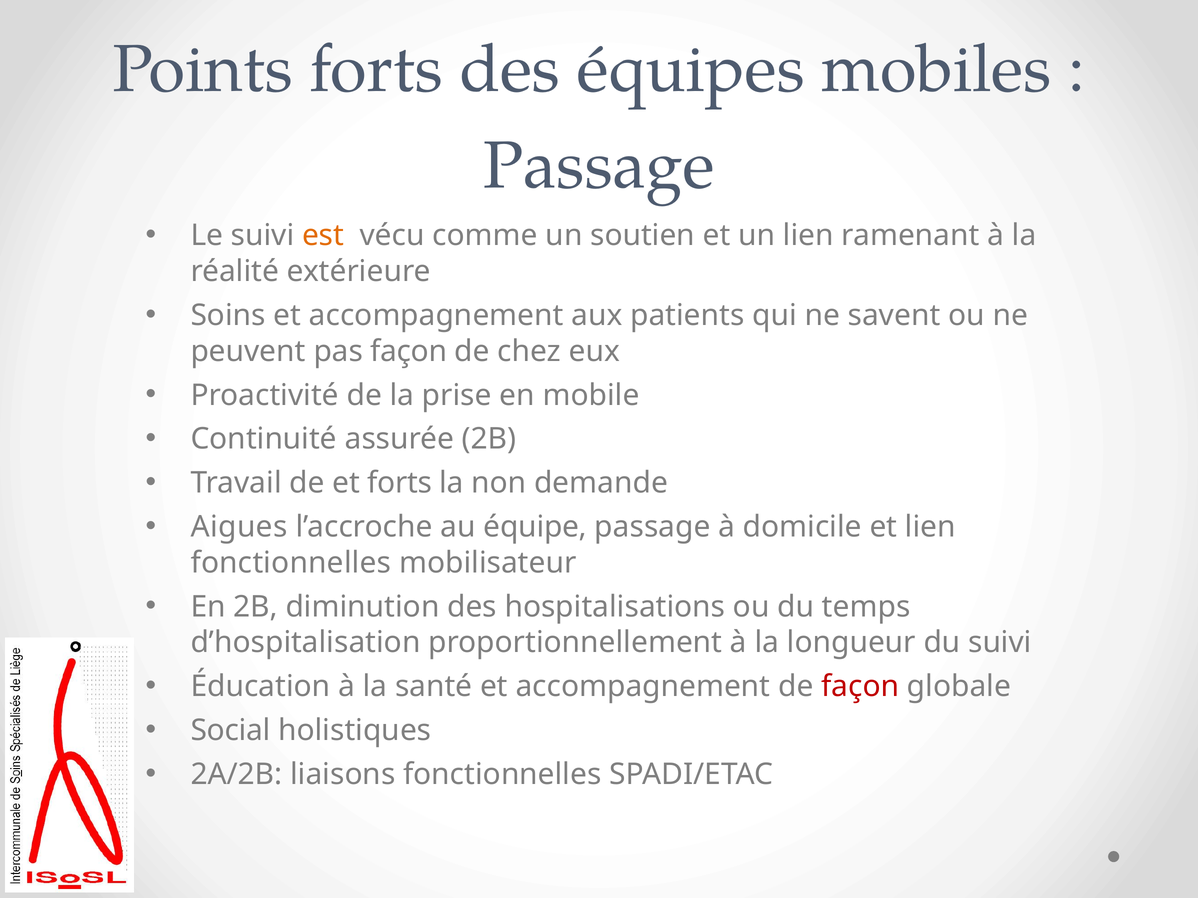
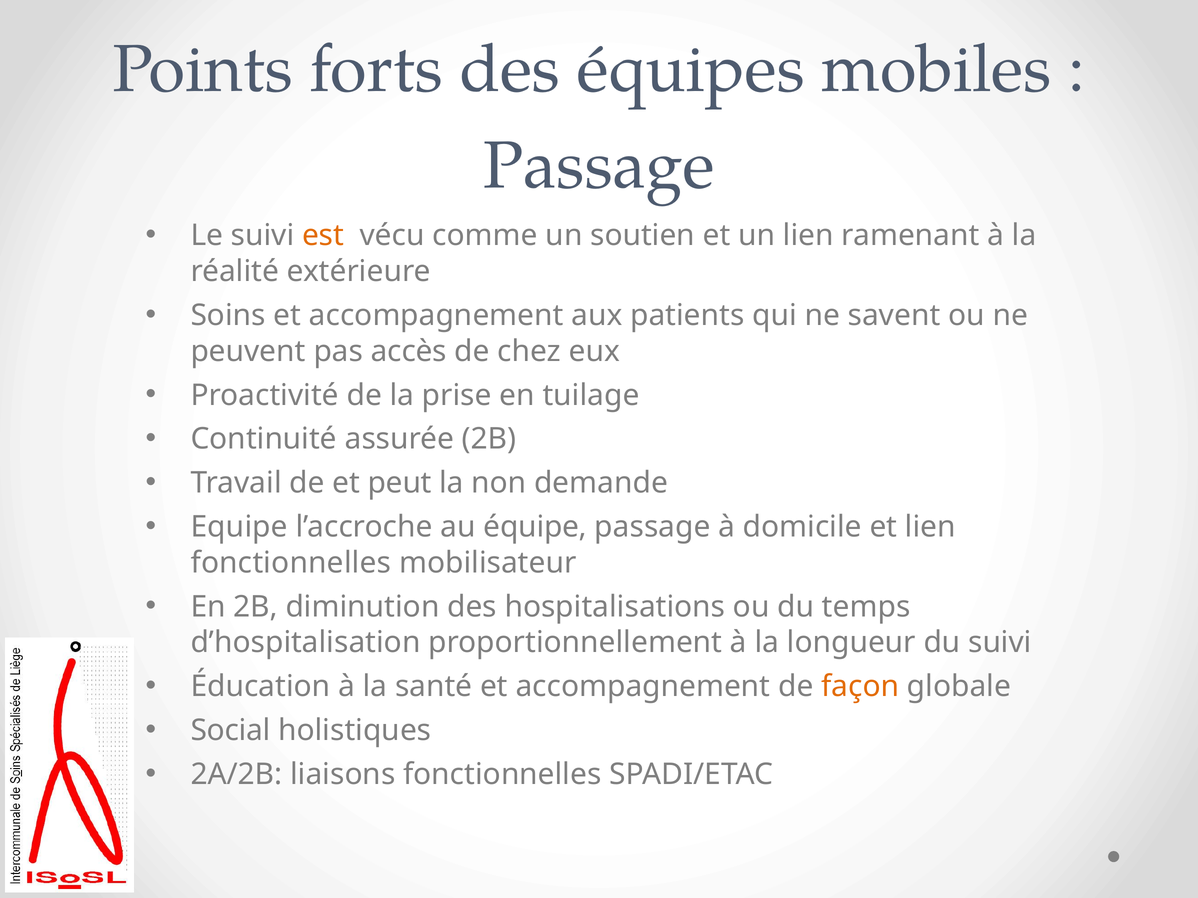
pas façon: façon -> accès
mobile: mobile -> tuilage
et forts: forts -> peut
Aigues: Aigues -> Equipe
façon at (860, 687) colour: red -> orange
